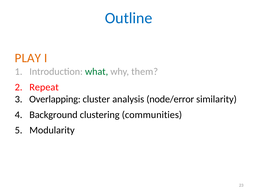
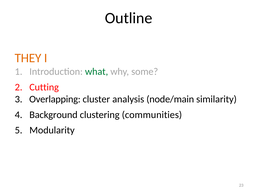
Outline colour: blue -> black
PLAY: PLAY -> THEY
them: them -> some
Repeat: Repeat -> Cutting
node/error: node/error -> node/main
